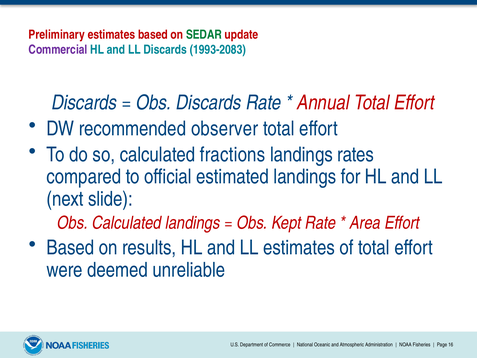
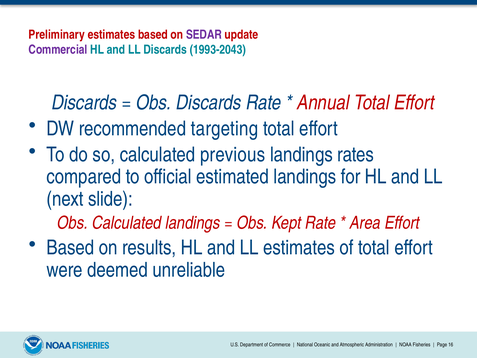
SEDAR colour: green -> purple
1993-2083: 1993-2083 -> 1993-2043
observer: observer -> targeting
fractions: fractions -> previous
